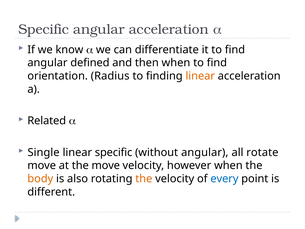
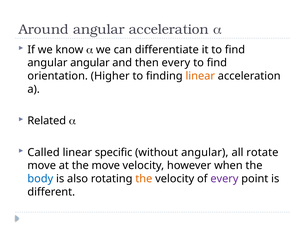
Specific at (44, 29): Specific -> Around
angular defined: defined -> angular
then when: when -> every
Radius: Radius -> Higher
Single: Single -> Called
body colour: orange -> blue
every at (224, 179) colour: blue -> purple
